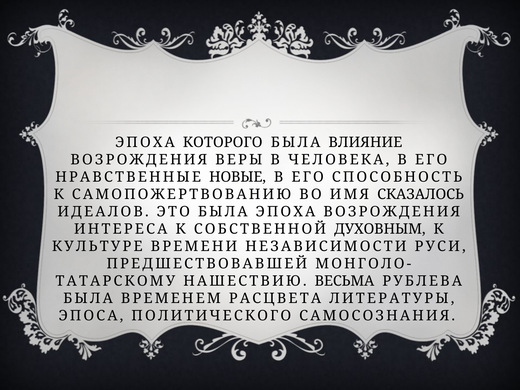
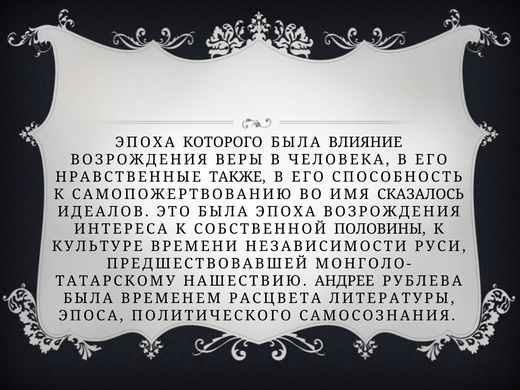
НОВЫЕ: НОВЫЕ -> ТАКЖЕ
ДУХОВНЫМ: ДУХОВНЫМ -> ПОЛОВИНЫ
ВЕСЬМА: ВЕСЬМА -> АНДРЕЕ
